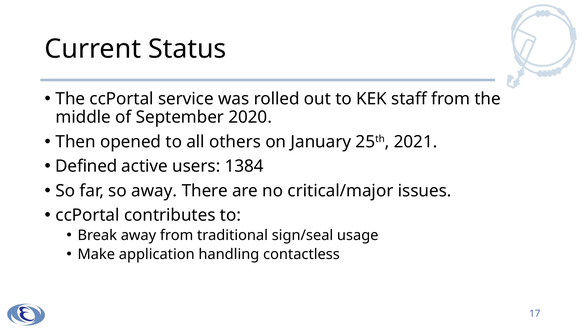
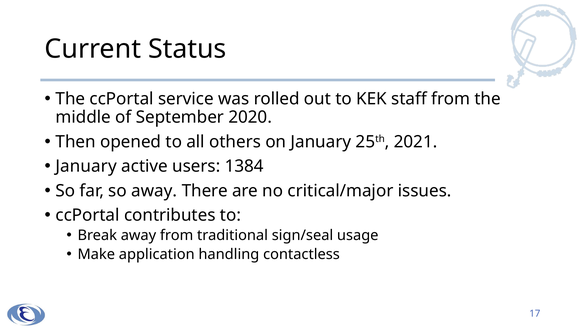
Defined at (86, 166): Defined -> January
